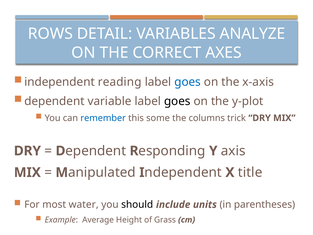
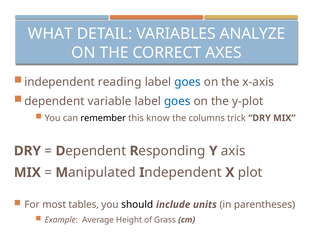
ROWS: ROWS -> WHAT
goes at (177, 101) colour: black -> blue
remember colour: blue -> black
some: some -> know
title: title -> plot
water: water -> tables
